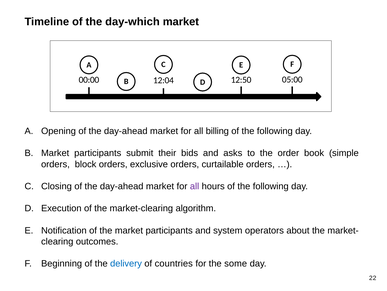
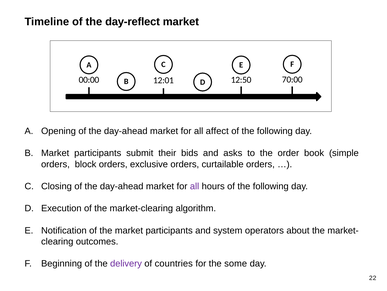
day-which: day-which -> day-reflect
05:00: 05:00 -> 70:00
12:04: 12:04 -> 12:01
billing: billing -> affect
delivery colour: blue -> purple
